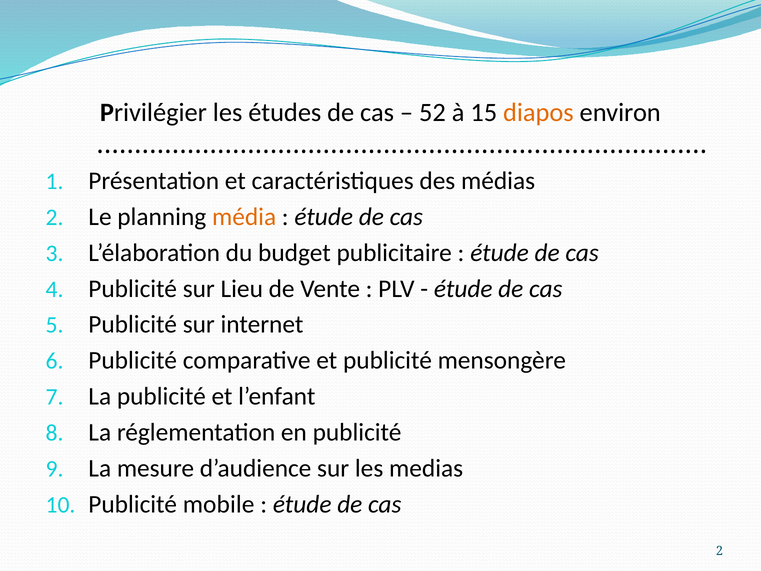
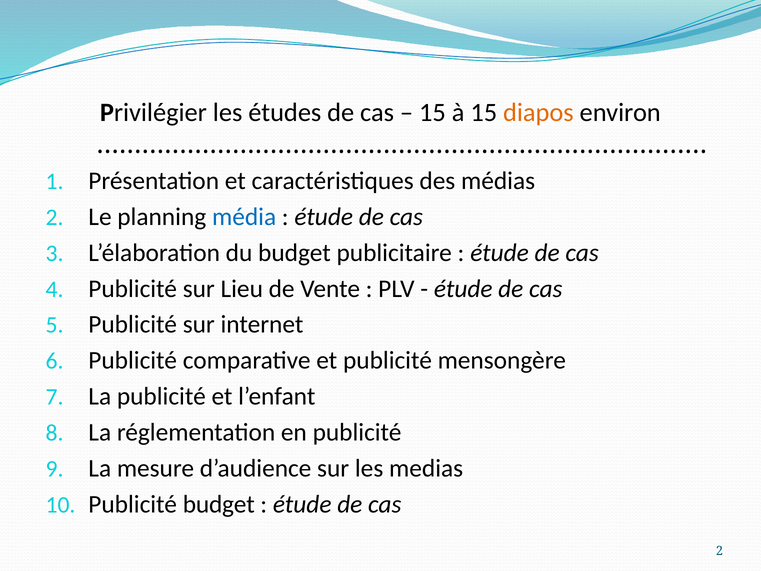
52 at (432, 113): 52 -> 15
média colour: orange -> blue
Publicité mobile: mobile -> budget
